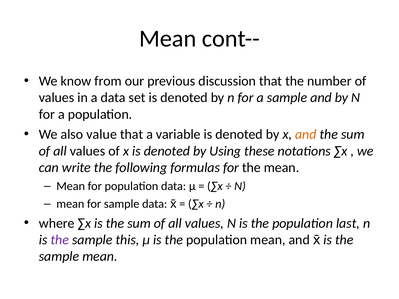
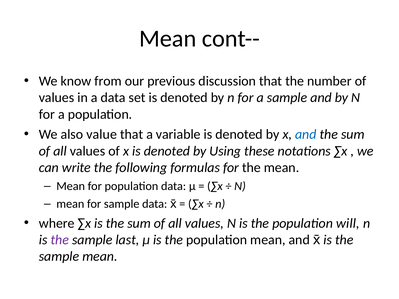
and at (306, 135) colour: orange -> blue
last: last -> will
this: this -> last
